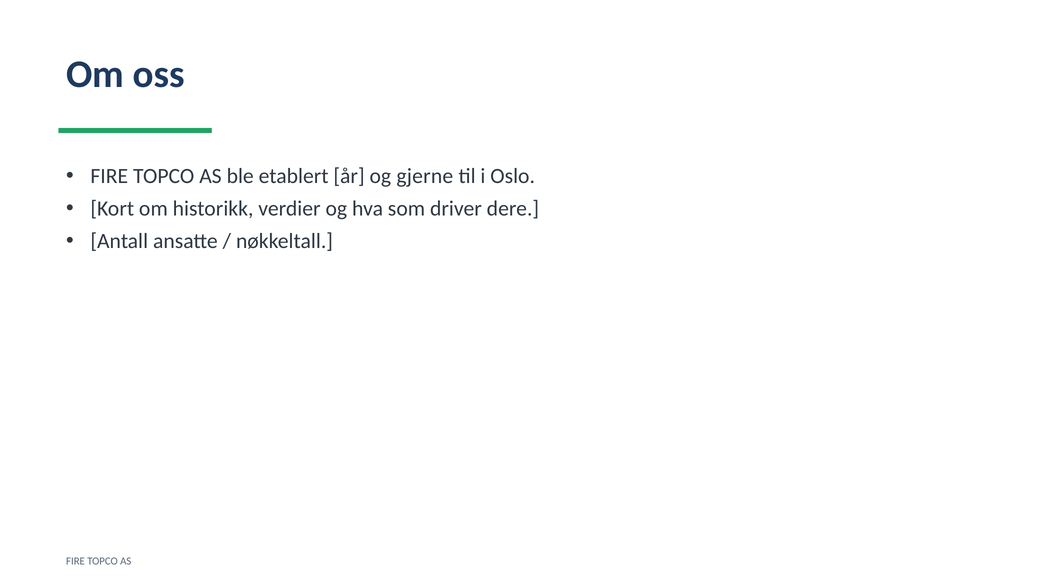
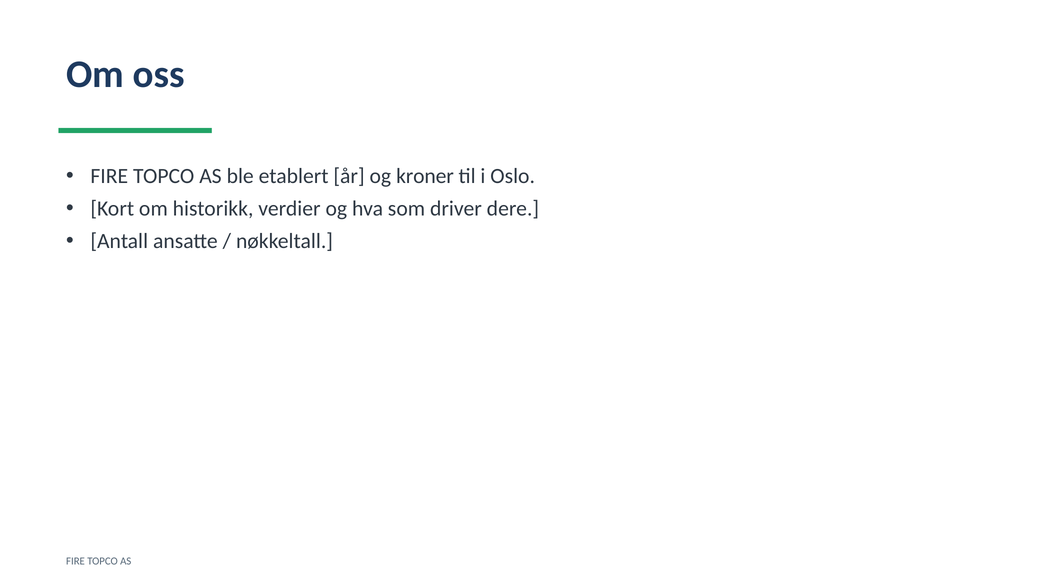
gjerne: gjerne -> kroner
